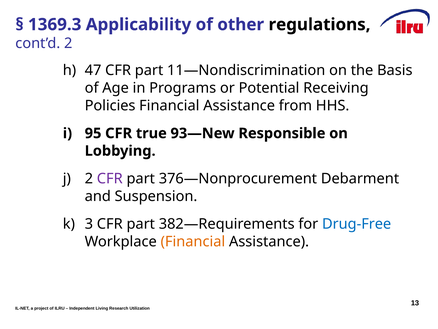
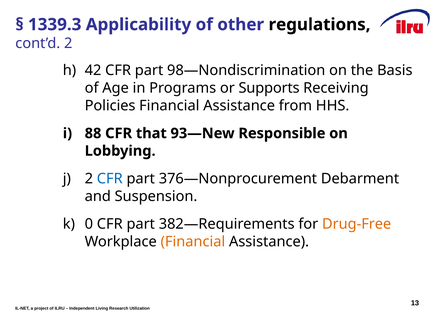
1369.3: 1369.3 -> 1339.3
47: 47 -> 42
11—Nondiscrimination: 11—Nondiscrimination -> 98—Nondiscrimination
Potential: Potential -> Supports
95: 95 -> 88
true: true -> that
CFR at (110, 178) colour: purple -> blue
3: 3 -> 0
Drug-Free colour: blue -> orange
